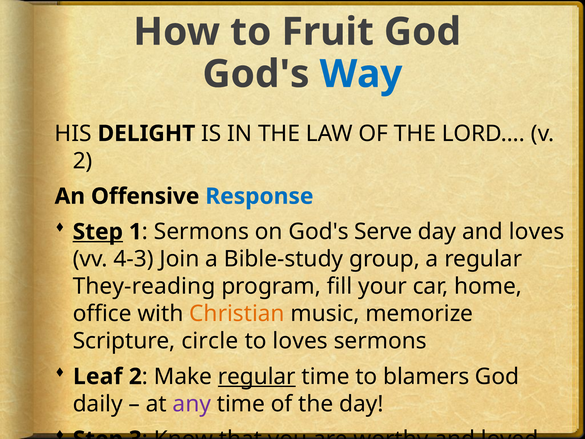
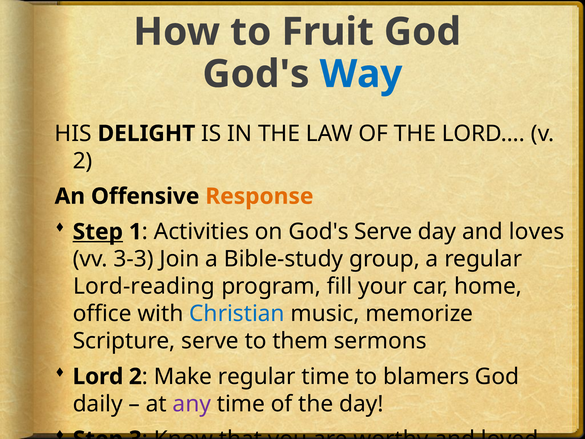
Response colour: blue -> orange
Sermons at (201, 232): Sermons -> Activities
4-3: 4-3 -> 3-3
They-reading: They-reading -> Lord-reading
Christian colour: orange -> blue
Scripture circle: circle -> serve
to loves: loves -> them
Leaf: Leaf -> Lord
regular at (257, 376) underline: present -> none
